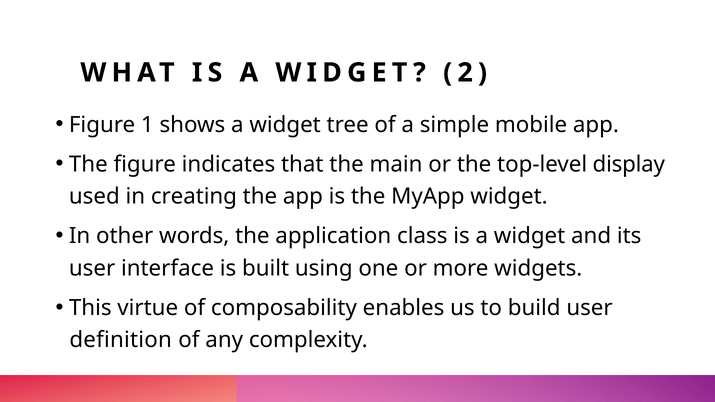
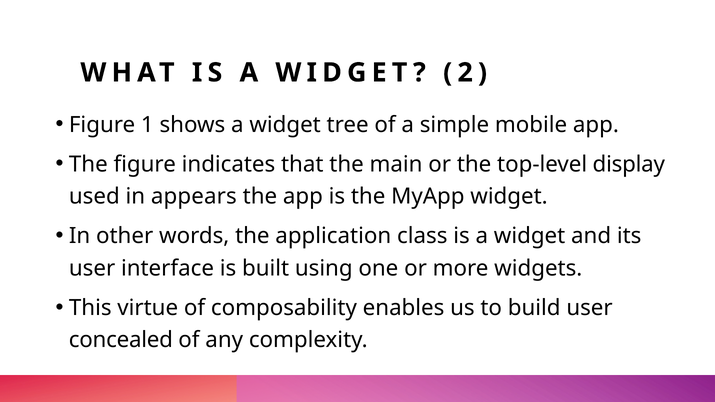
creating: creating -> appears
definition: definition -> concealed
